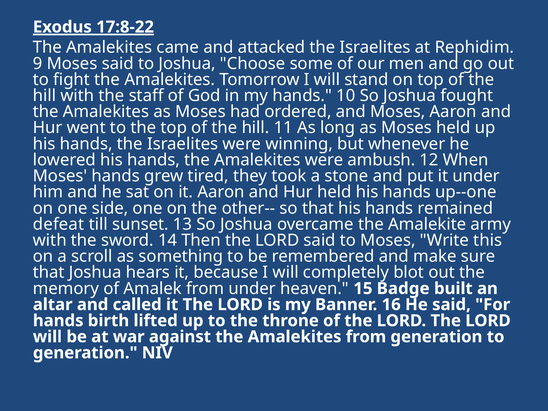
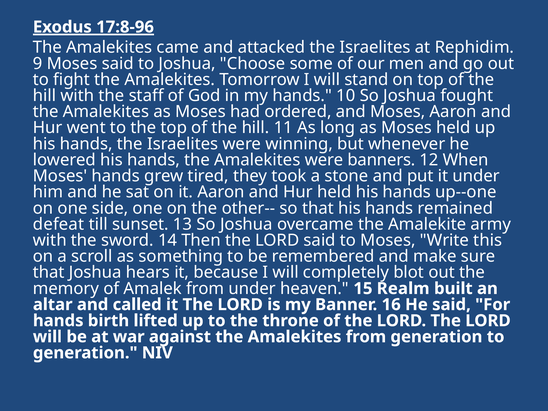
17:8-22: 17:8-22 -> 17:8-96
ambush: ambush -> banners
Badge: Badge -> Realm
